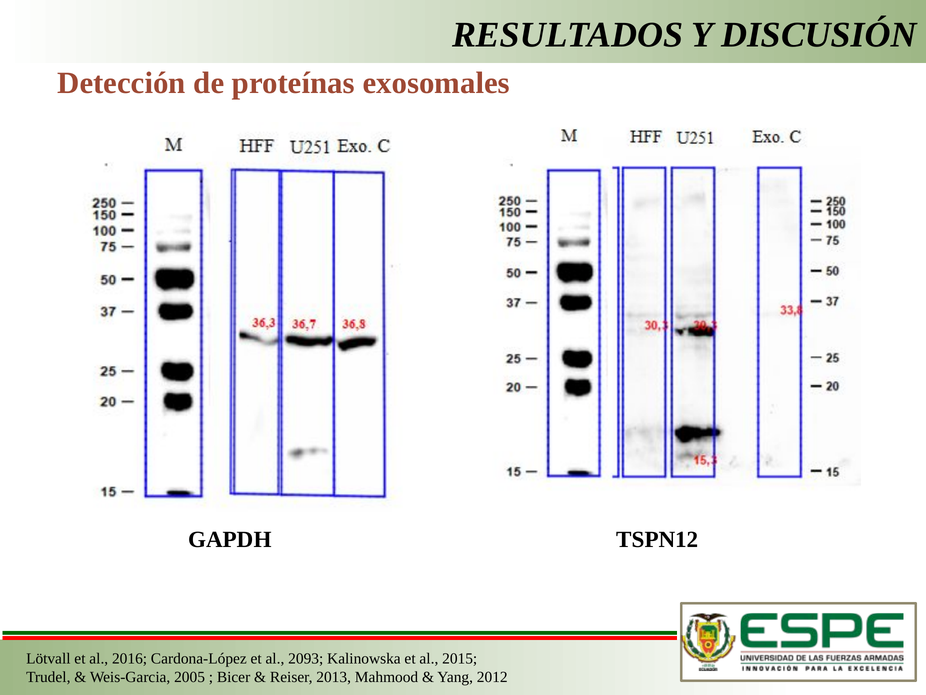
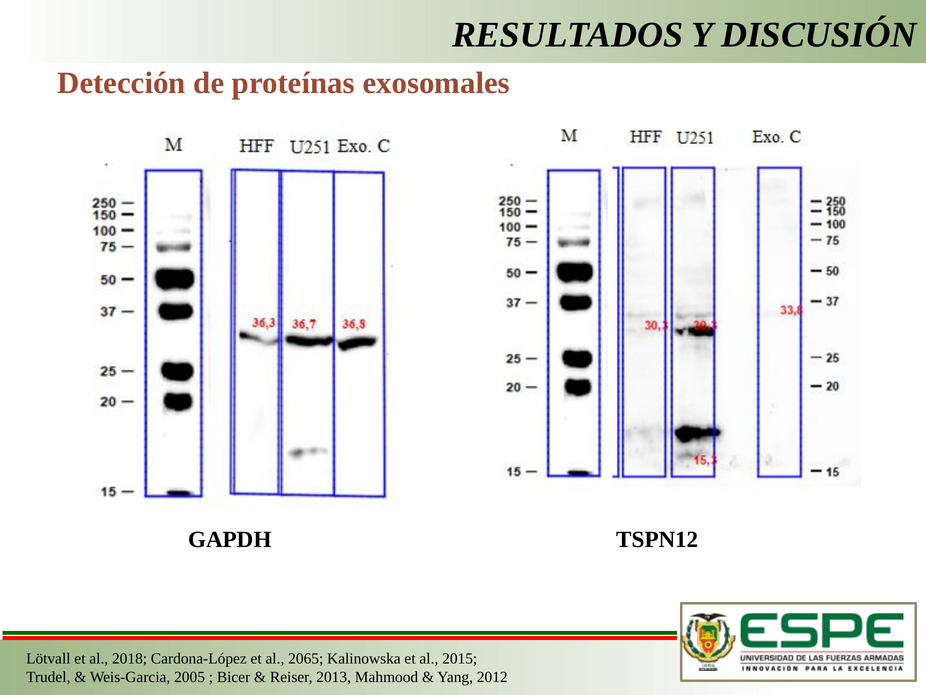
2016: 2016 -> 2018
2093: 2093 -> 2065
